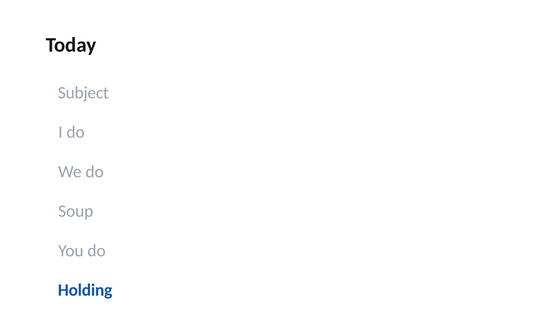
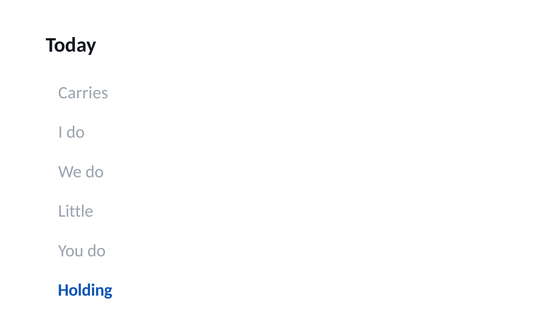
Subject: Subject -> Carries
Soup: Soup -> Little
